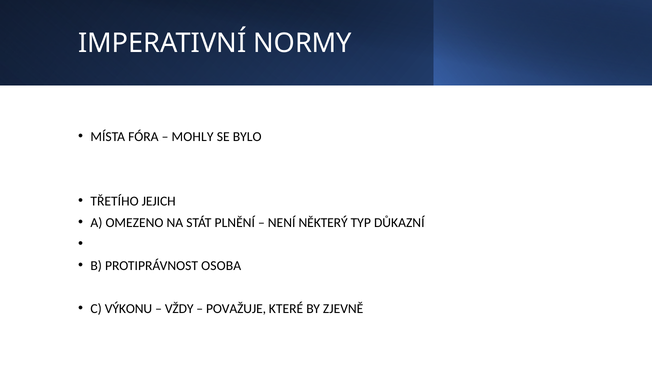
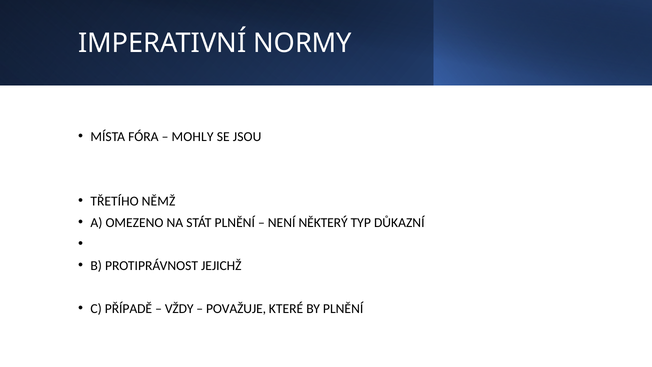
BYLO: BYLO -> JSOU
JEJICH: JEJICH -> NĚMŽ
OSOBA: OSOBA -> JEJICHŽ
VÝKONU: VÝKONU -> PŘÍPADĚ
BY ZJEVNĚ: ZJEVNĚ -> PLNĚNÍ
